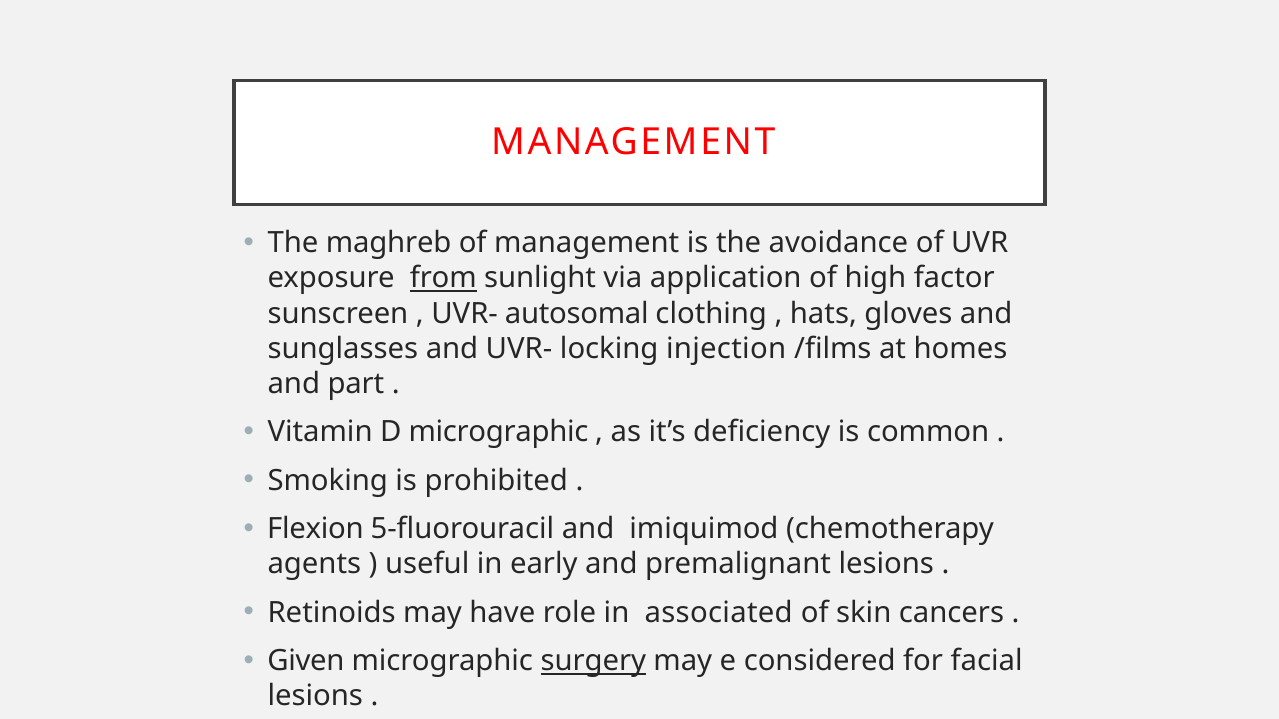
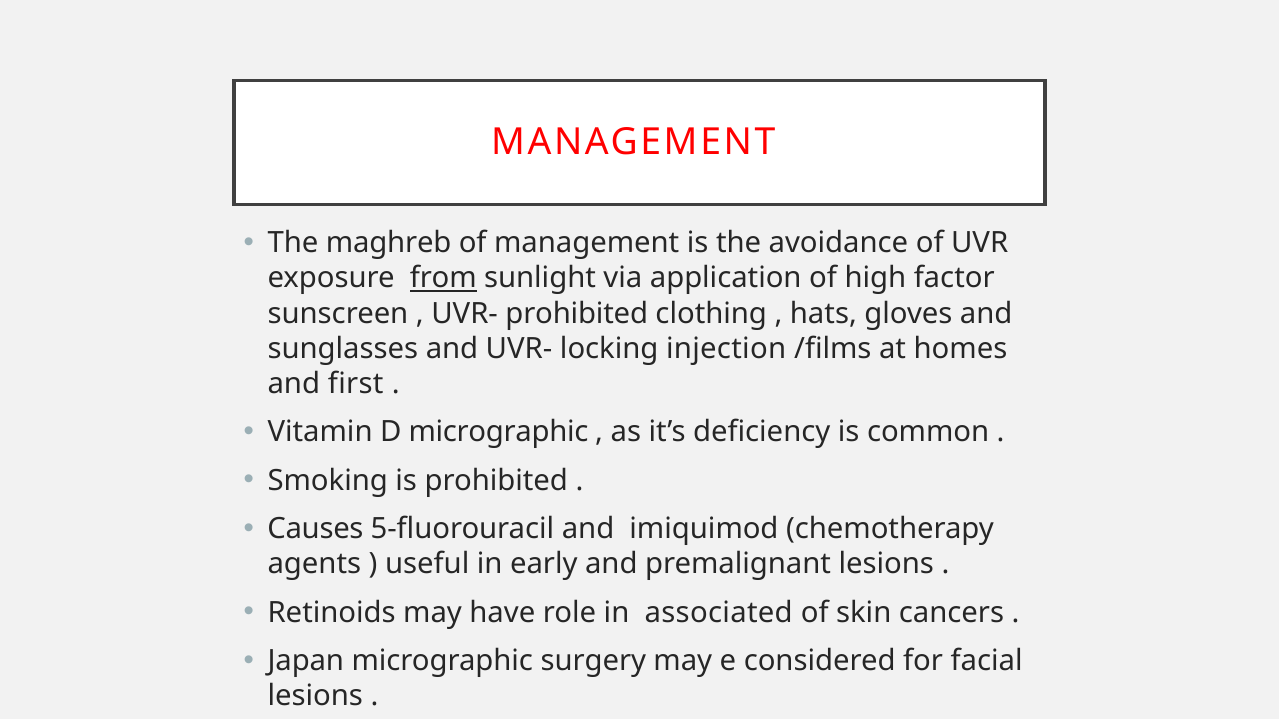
UVR- autosomal: autosomal -> prohibited
part: part -> first
Flexion: Flexion -> Causes
Given: Given -> Japan
surgery underline: present -> none
